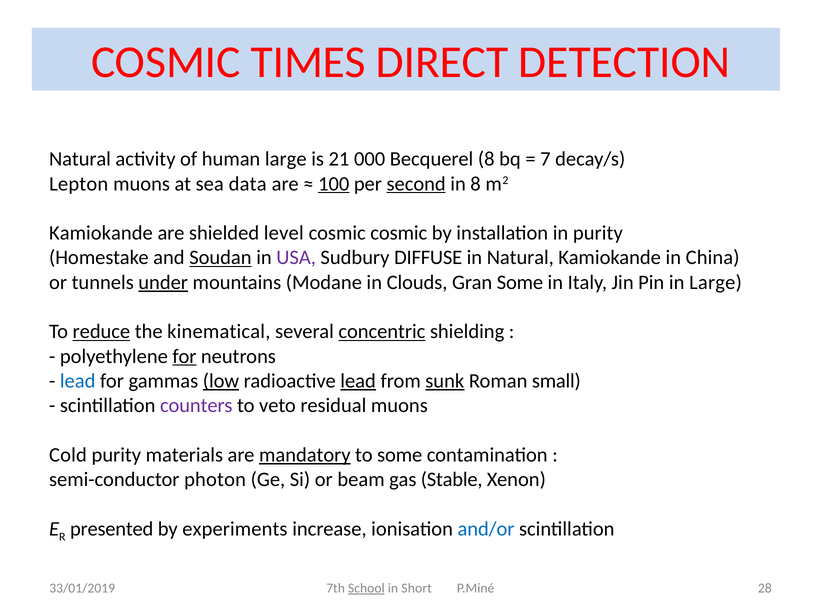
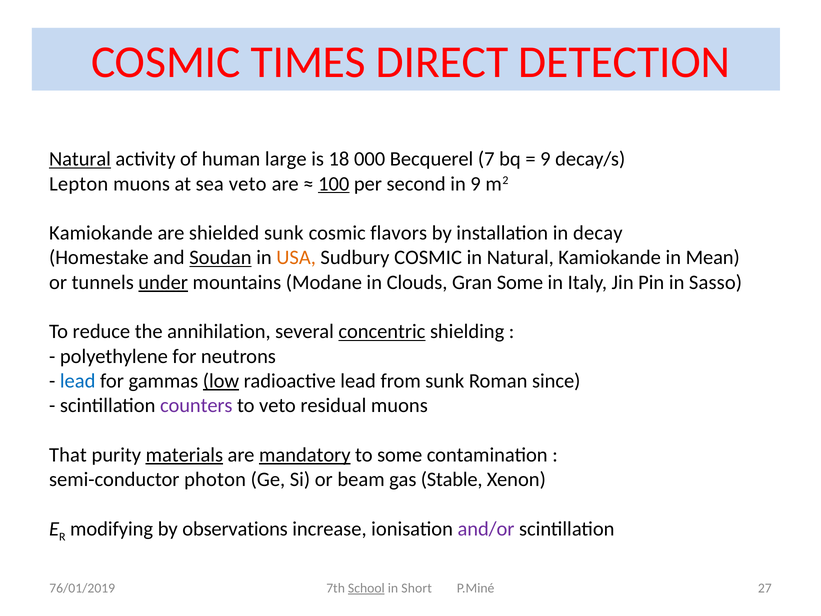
Natural at (80, 159) underline: none -> present
21: 21 -> 18
Becquerel 8: 8 -> 7
7 at (545, 159): 7 -> 9
sea data: data -> veto
second underline: present -> none
in 8: 8 -> 9
shielded level: level -> sunk
cosmic cosmic: cosmic -> flavors
in purity: purity -> decay
USA colour: purple -> orange
Sudbury DIFFUSE: DIFFUSE -> COSMIC
China: China -> Mean
in Large: Large -> Sasso
reduce underline: present -> none
kinematical: kinematical -> annihilation
for at (184, 356) underline: present -> none
lead at (358, 381) underline: present -> none
sunk at (445, 381) underline: present -> none
small: small -> since
Cold: Cold -> That
materials underline: none -> present
presented: presented -> modifying
experiments: experiments -> observations
and/or colour: blue -> purple
28: 28 -> 27
33/01/2019: 33/01/2019 -> 76/01/2019
